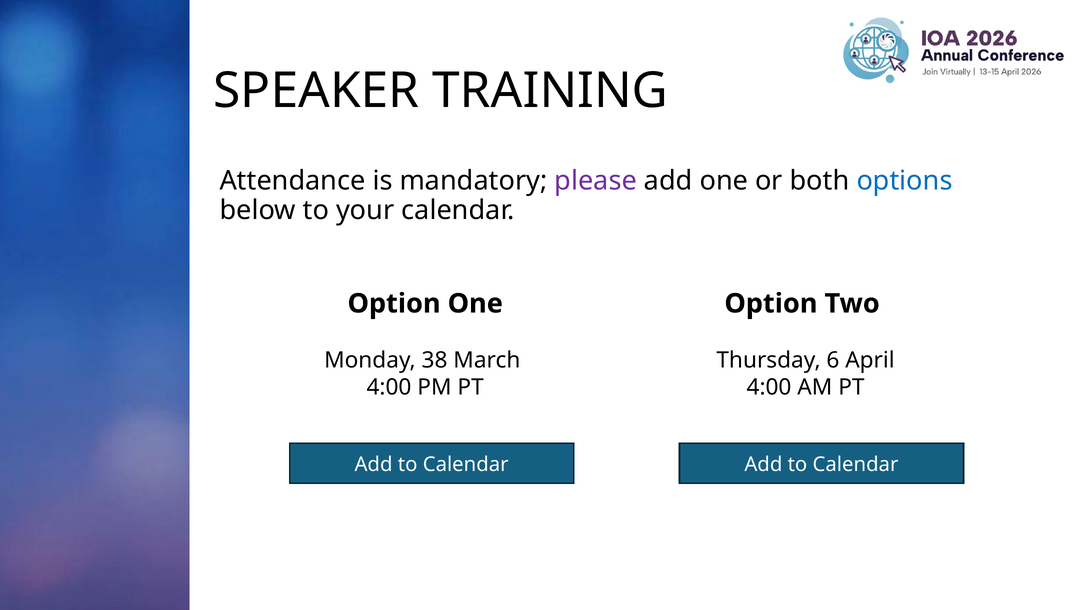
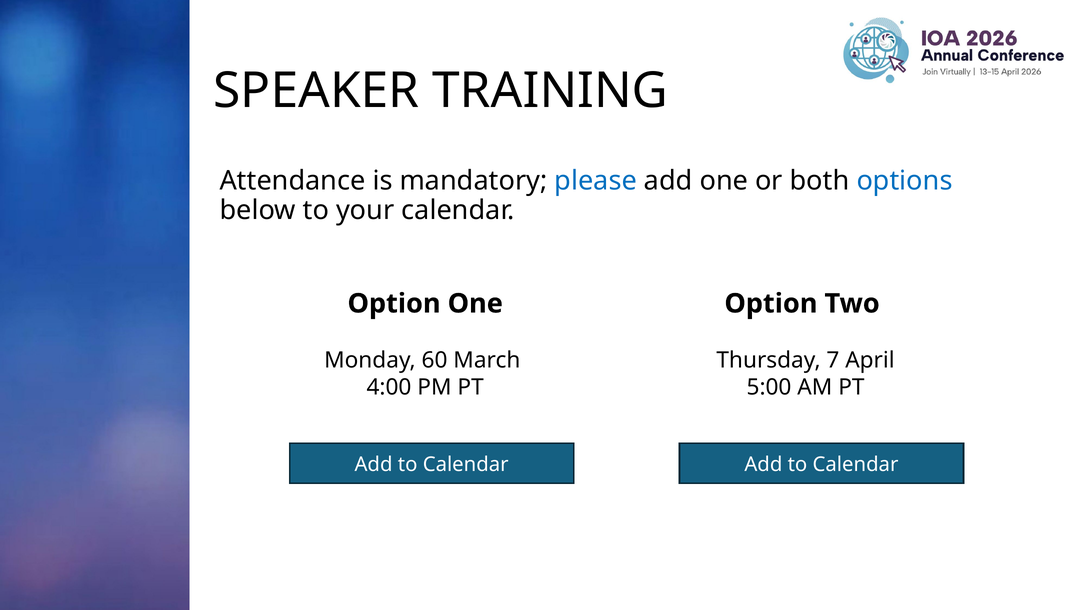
please colour: purple -> blue
38: 38 -> 60
6: 6 -> 7
4:00 at (769, 388): 4:00 -> 5:00
